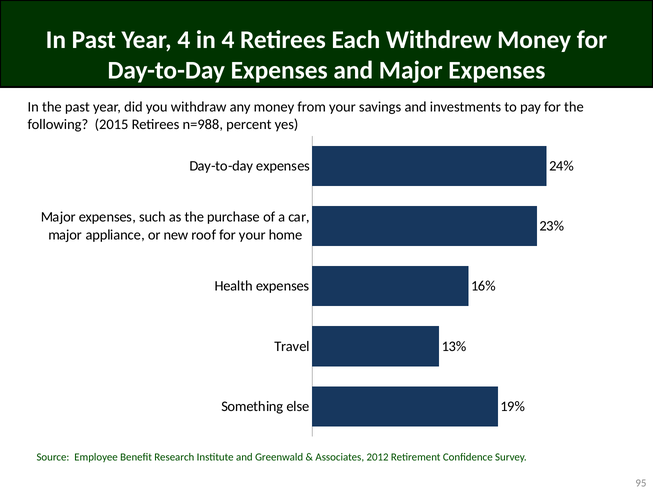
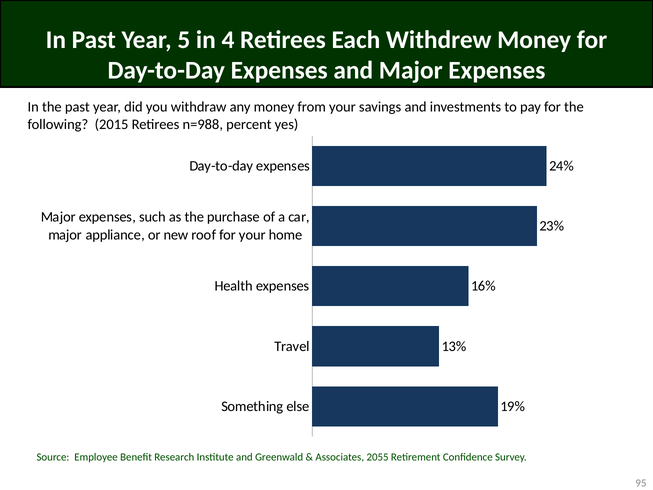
Year 4: 4 -> 5
2012: 2012 -> 2055
